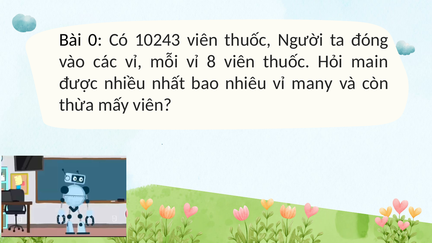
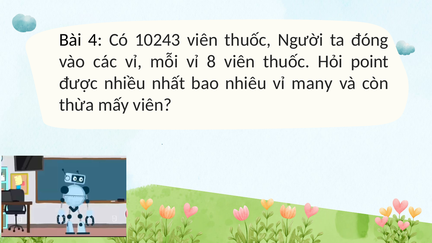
0: 0 -> 4
main: main -> point
